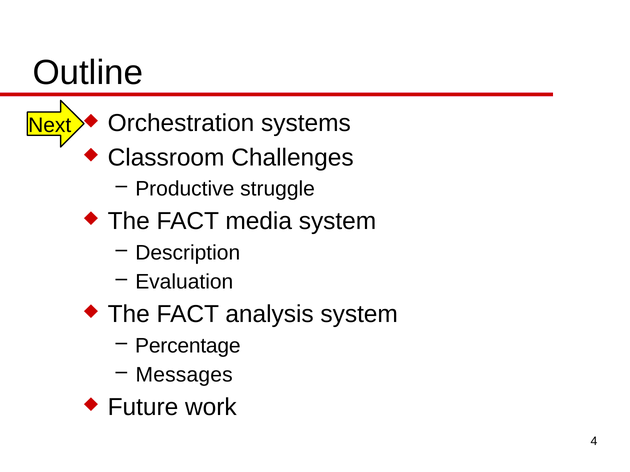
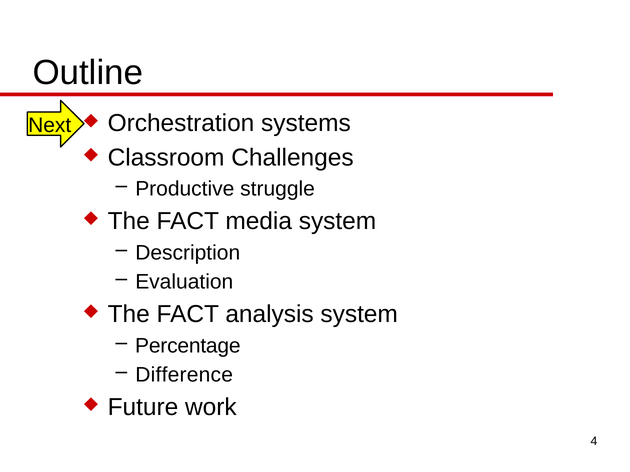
Messages: Messages -> Difference
